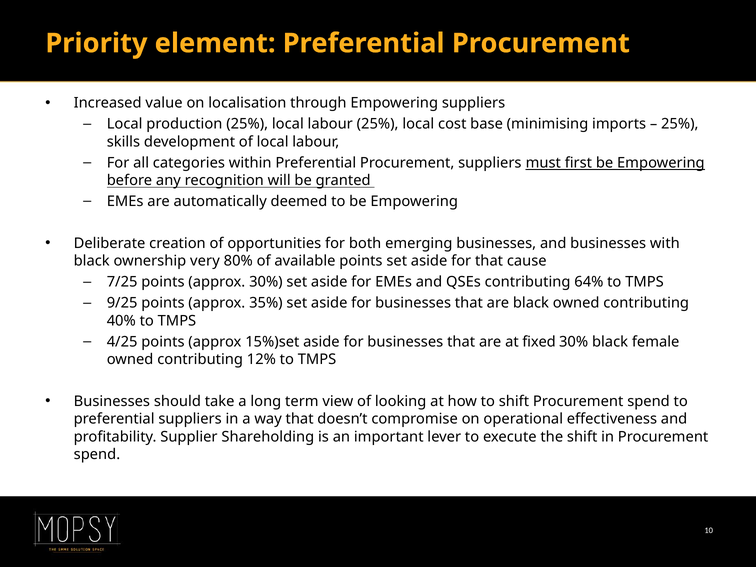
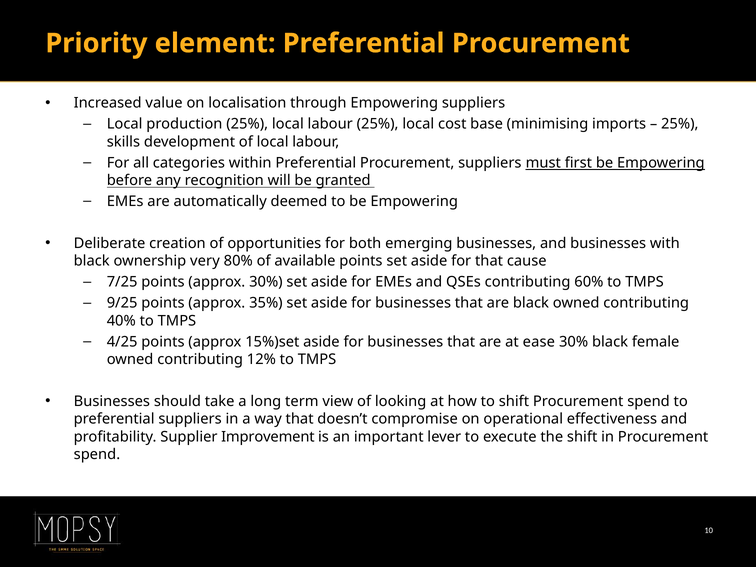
64%: 64% -> 60%
fixed: fixed -> ease
Shareholding: Shareholding -> Improvement
